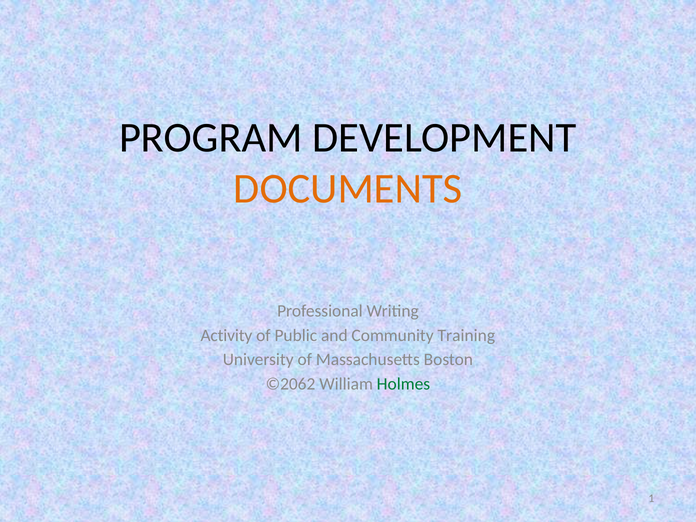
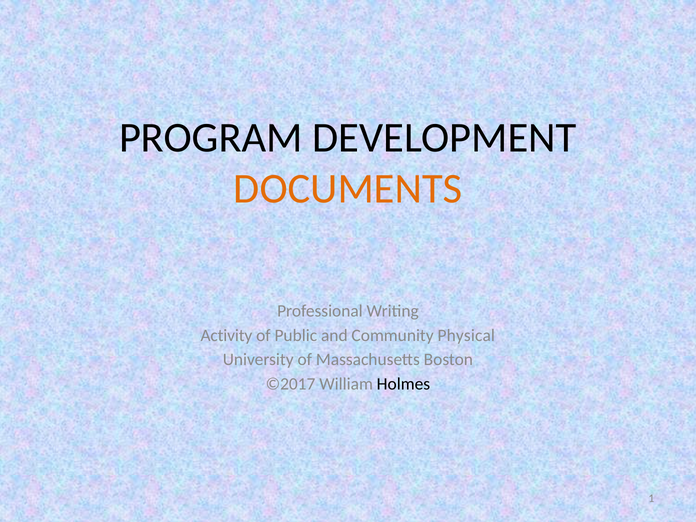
Training: Training -> Physical
©2062: ©2062 -> ©2017
Holmes colour: green -> black
